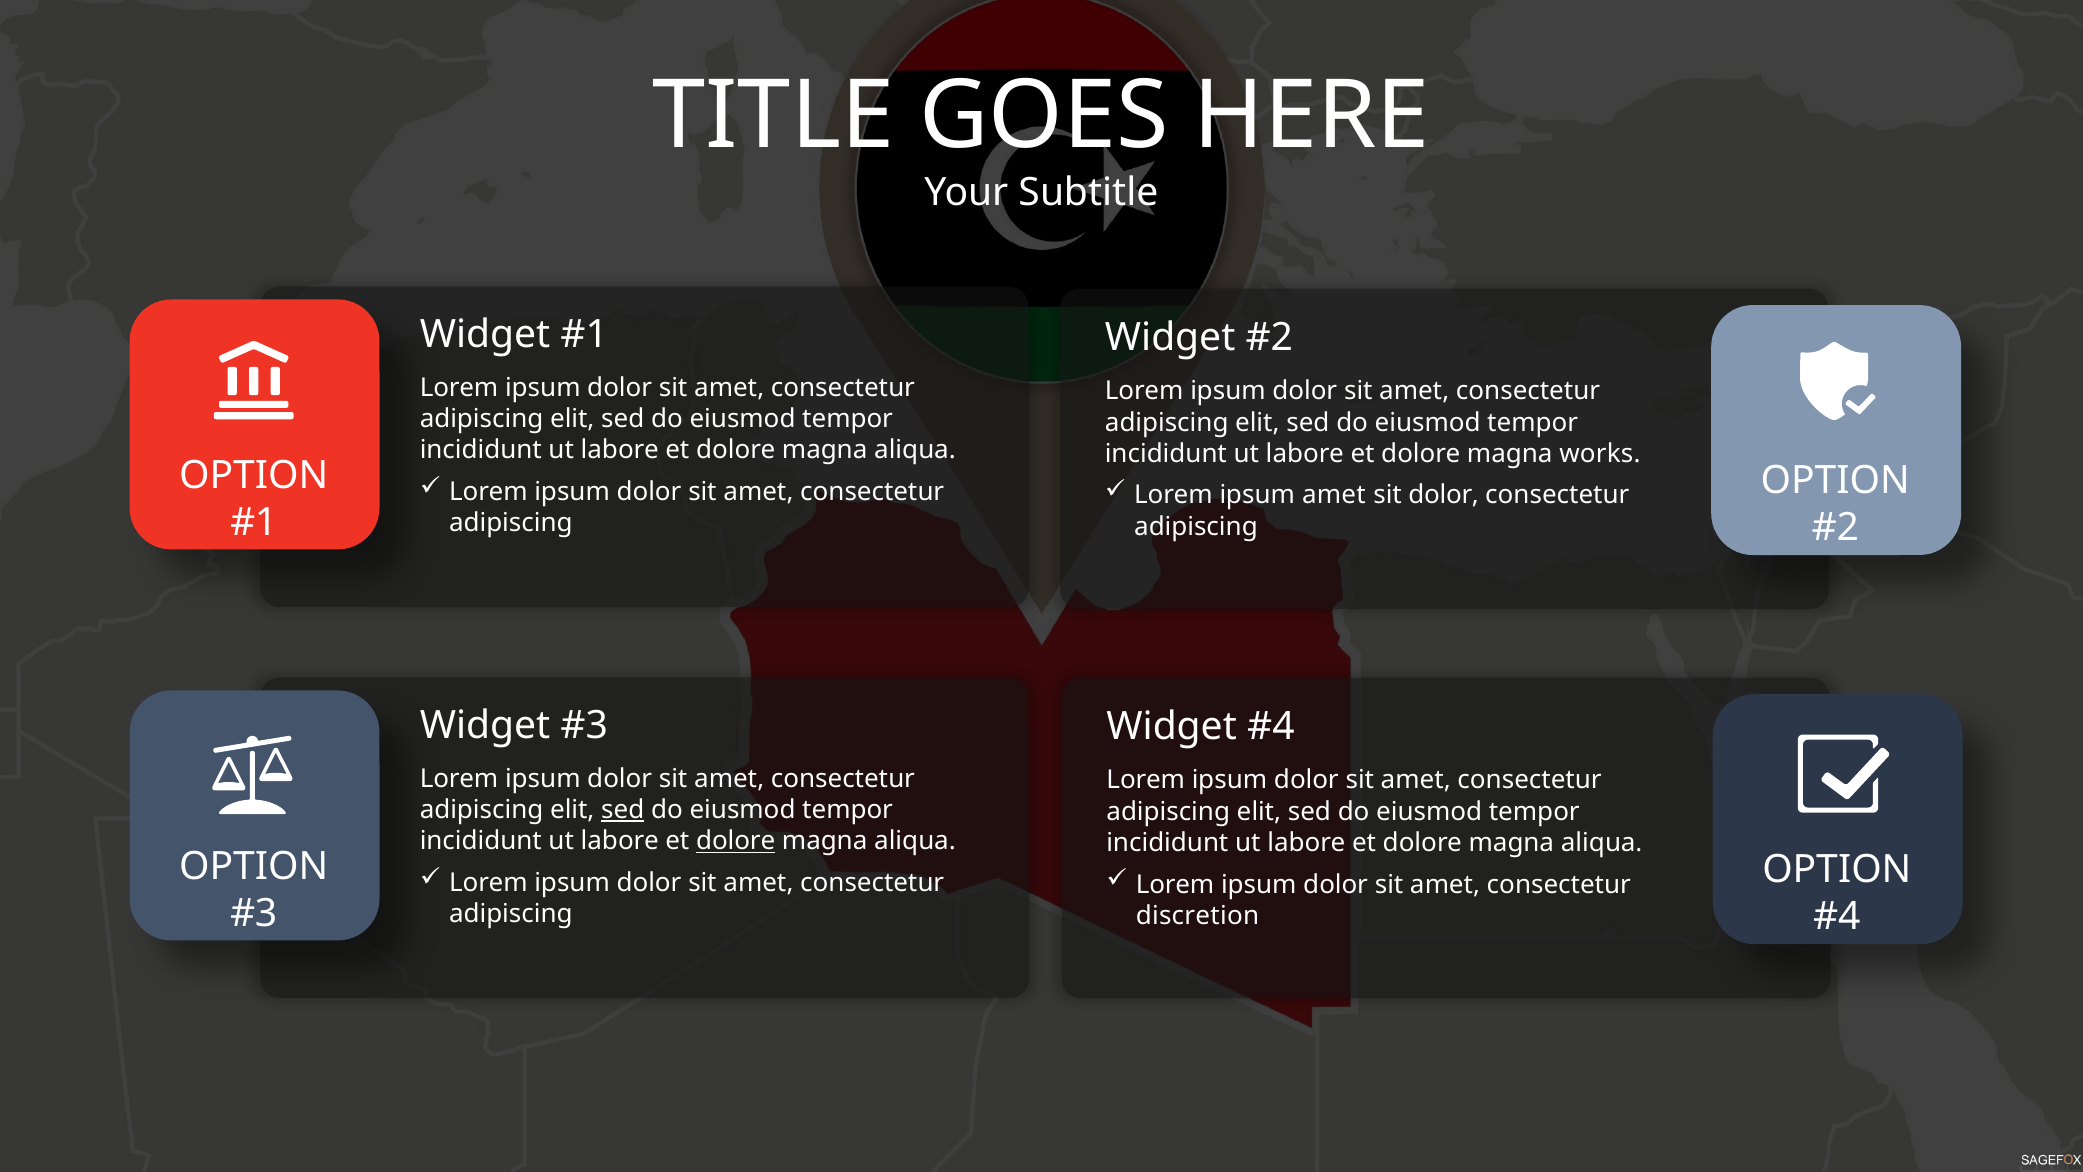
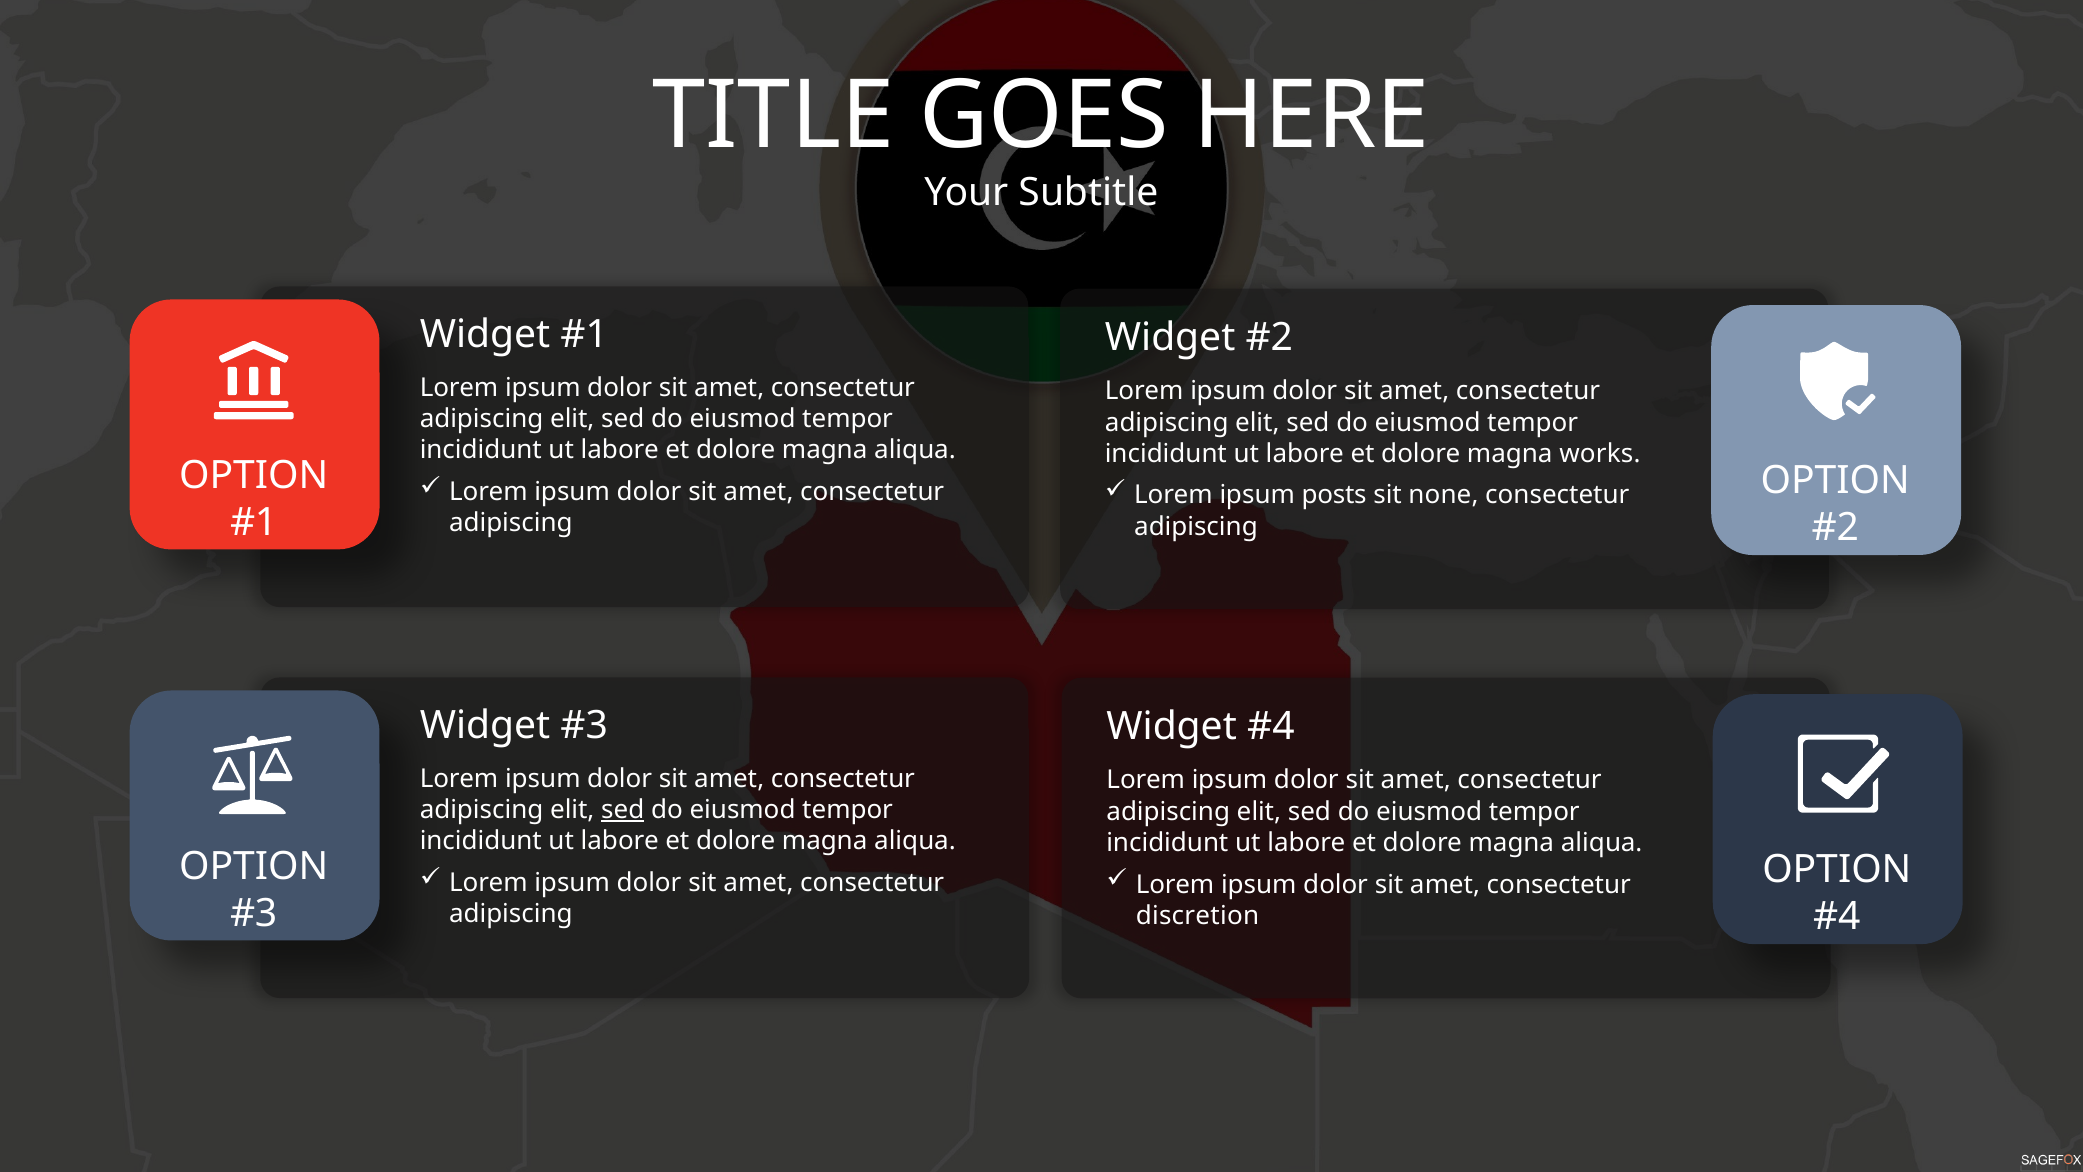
ipsum amet: amet -> posts
sit dolor: dolor -> none
dolore at (736, 841) underline: present -> none
